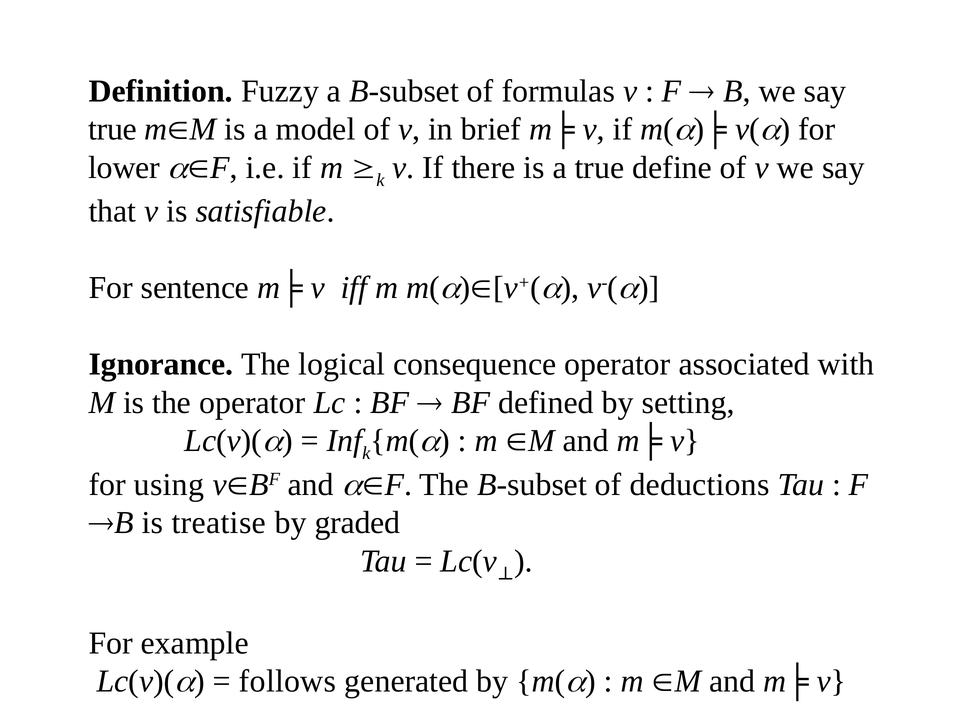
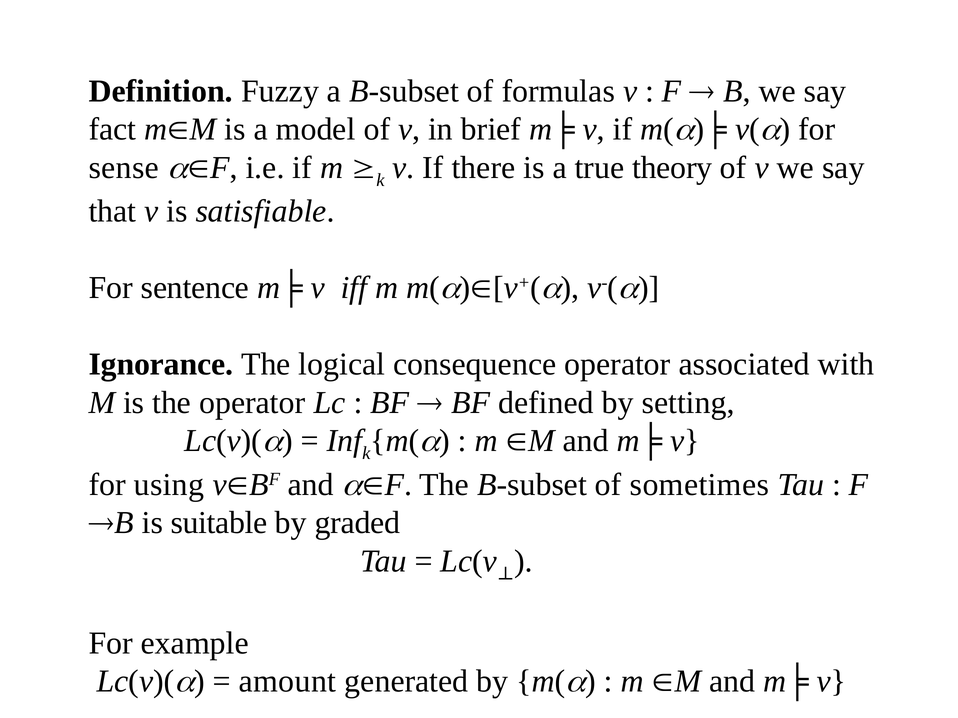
true at (113, 129): true -> fact
lower: lower -> sense
define: define -> theory
deductions: deductions -> sometimes
treatise: treatise -> suitable
follows: follows -> amount
